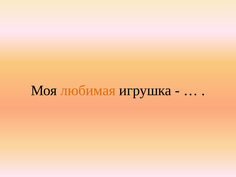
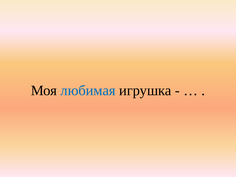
любимая colour: orange -> blue
